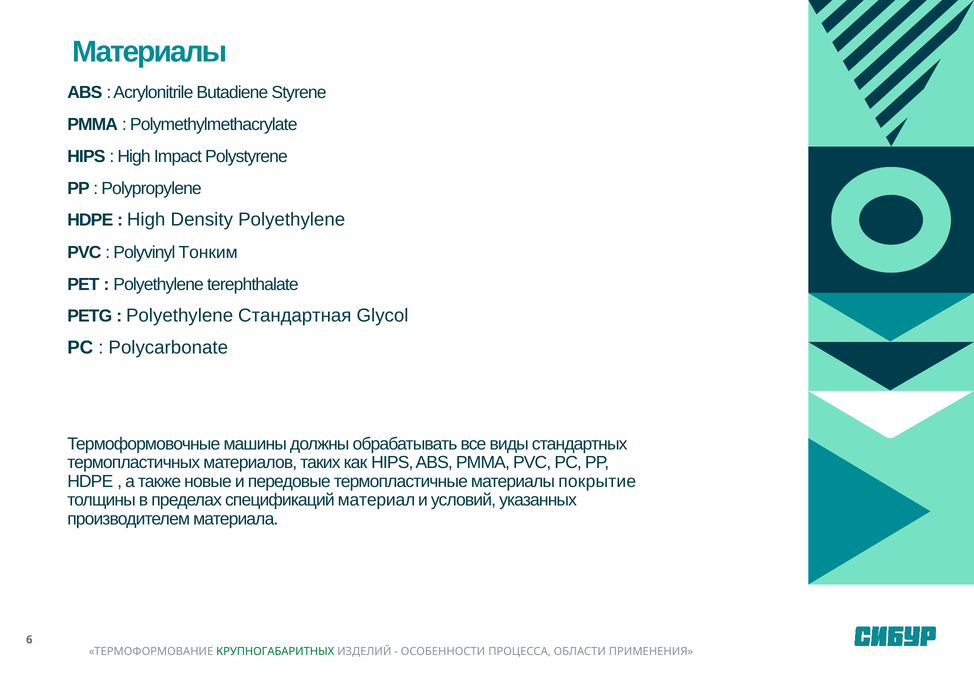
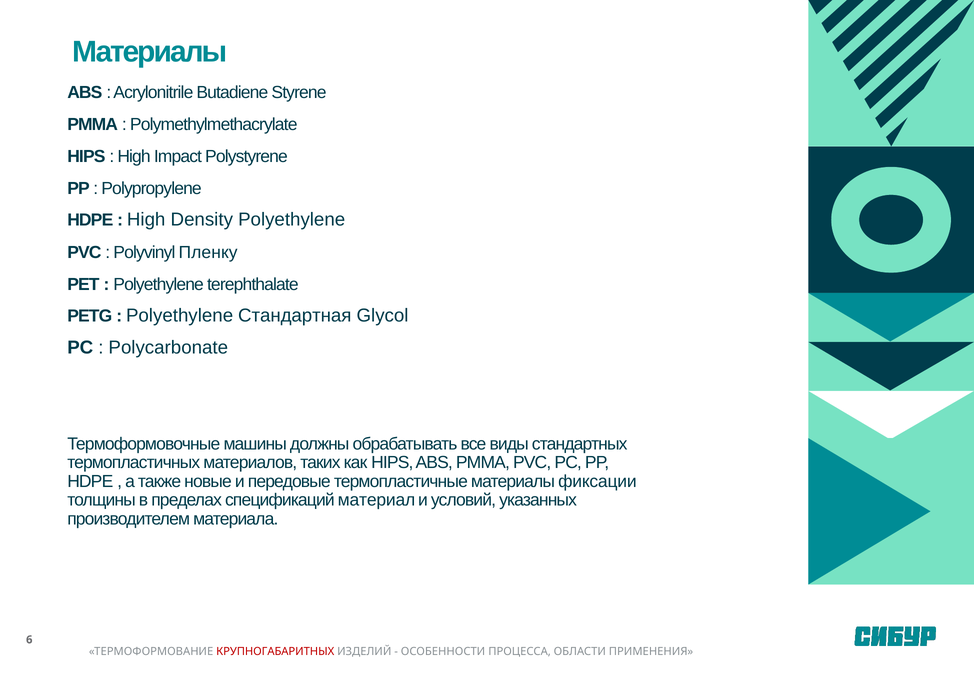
Тонким: Тонким -> Пленку
покрытие: покрытие -> фиксации
КРУПНОГАБАРИТНЫХ colour: green -> red
